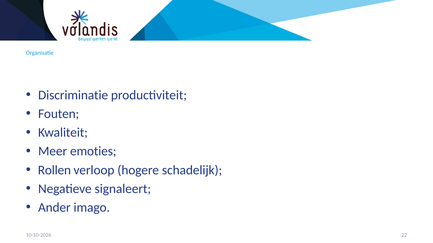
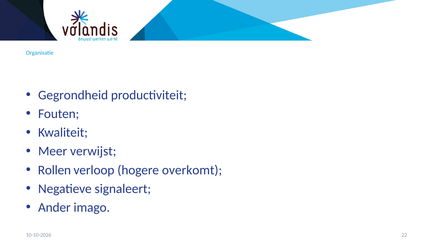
Discriminatie: Discriminatie -> Gegrondheid
emoties: emoties -> verwijst
schadelijk: schadelijk -> overkomt
